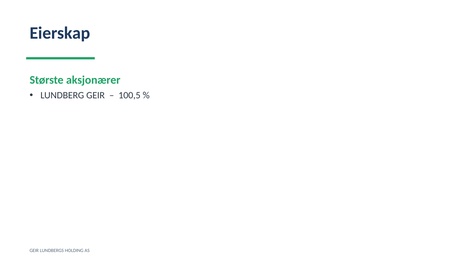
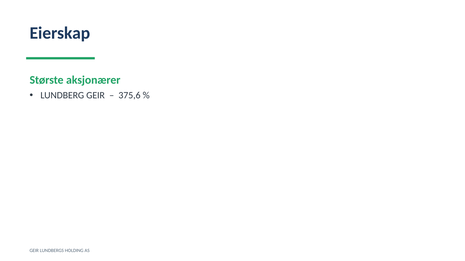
100,5: 100,5 -> 375,6
